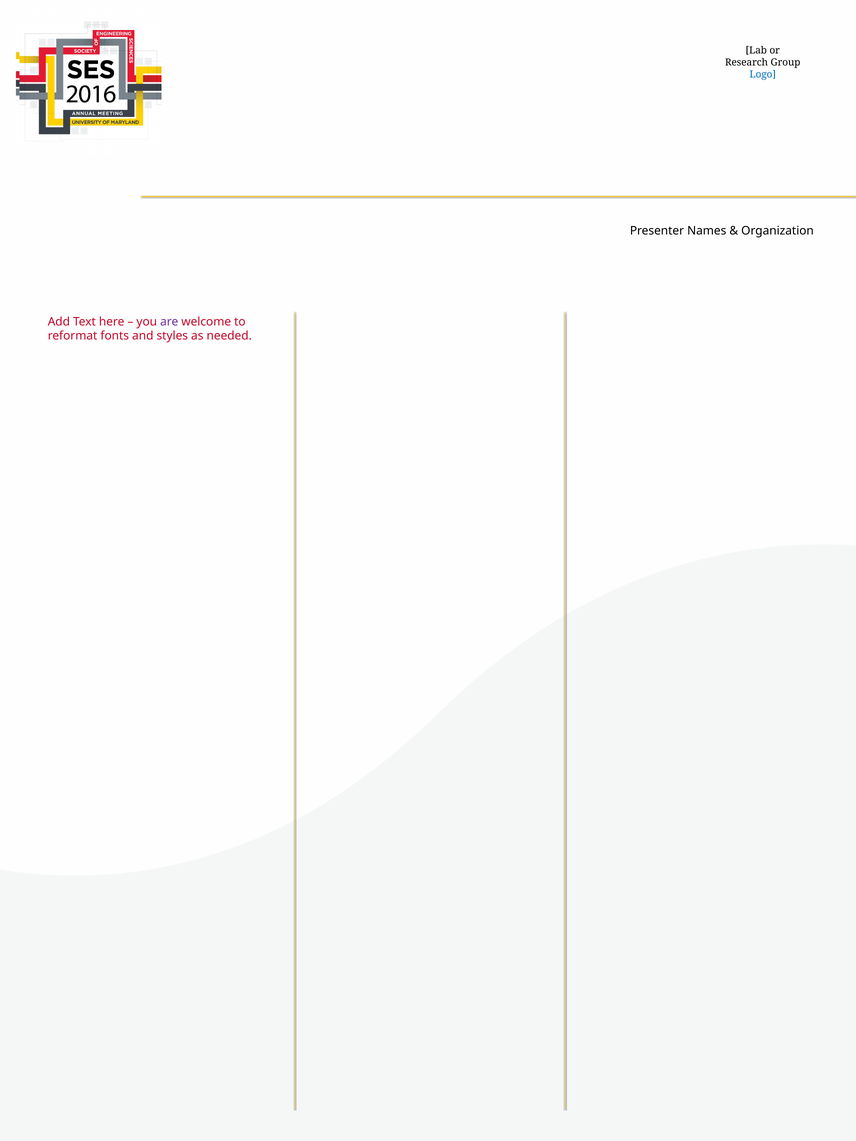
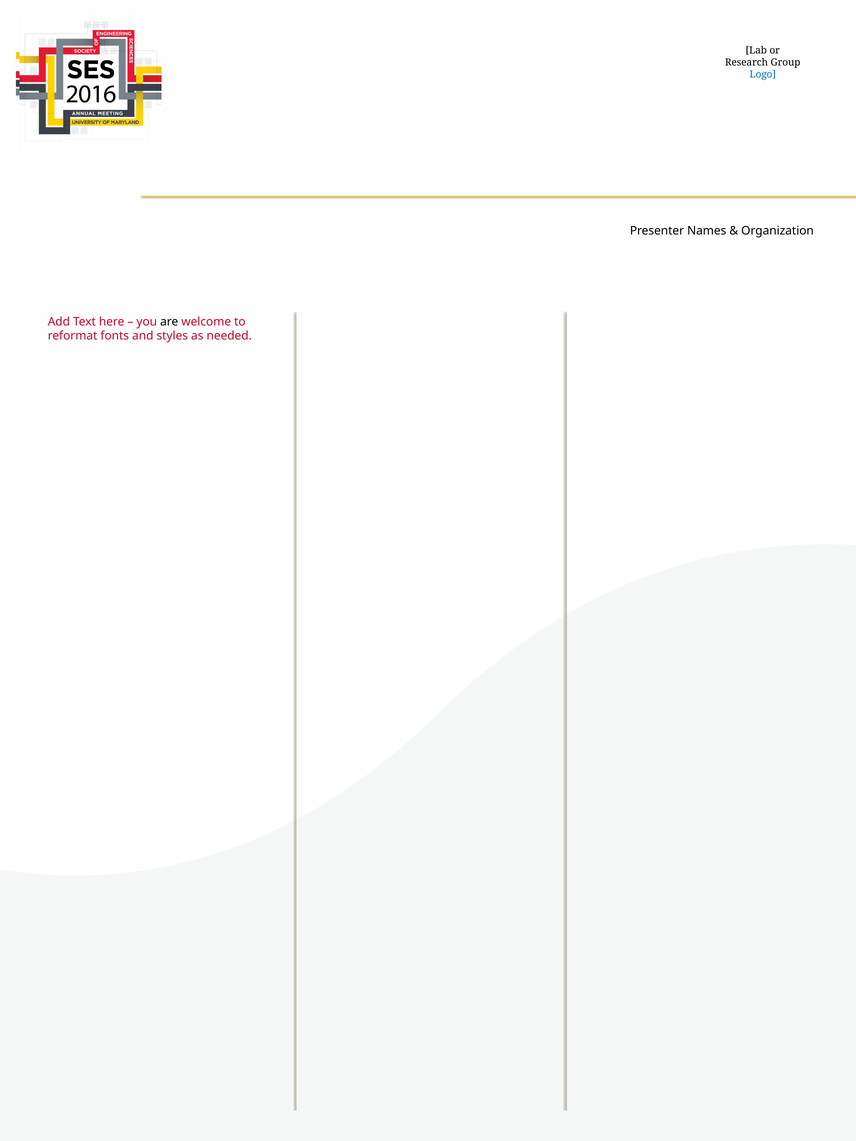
are colour: purple -> black
